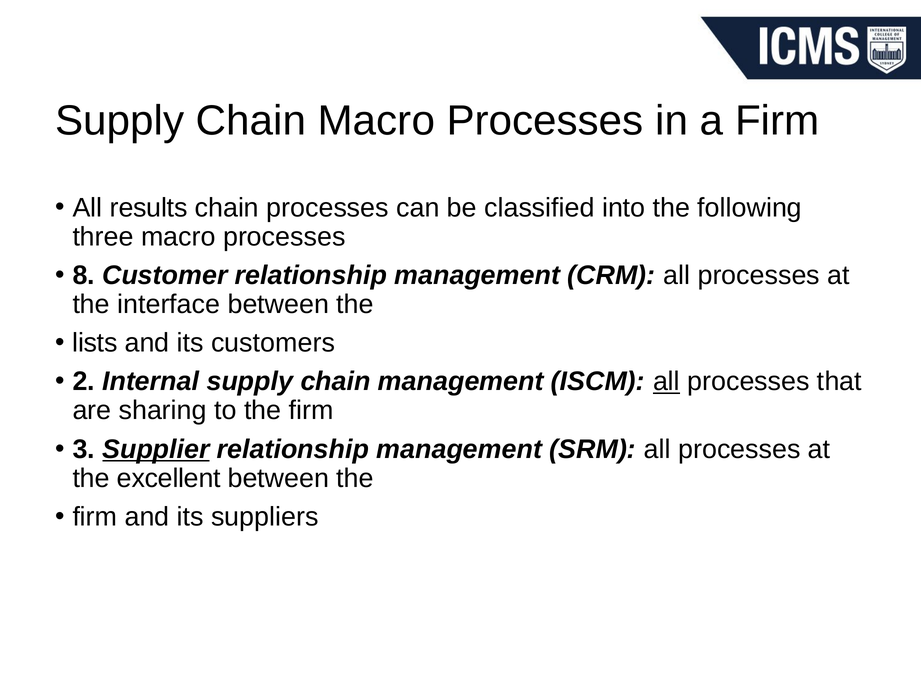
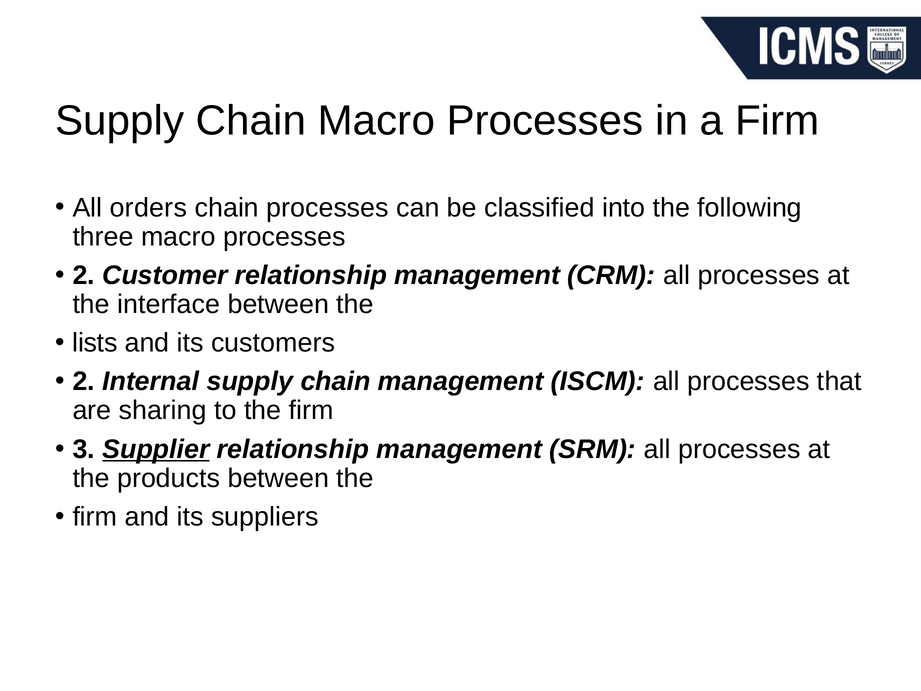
results: results -> orders
8 at (84, 275): 8 -> 2
all at (666, 381) underline: present -> none
excellent: excellent -> products
